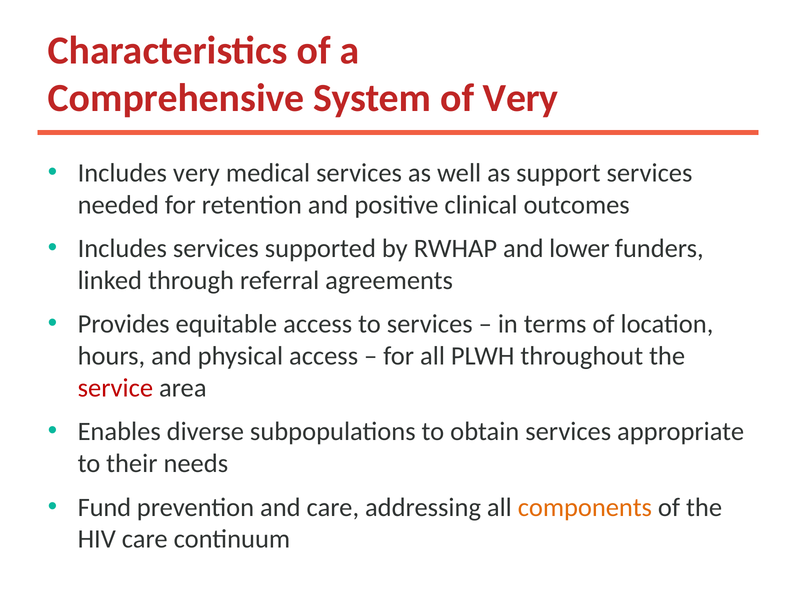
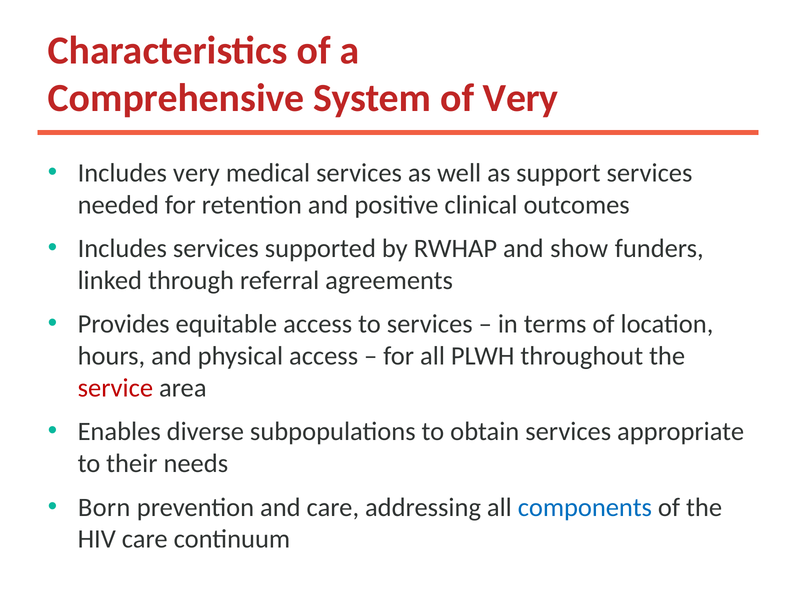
lower: lower -> show
Fund: Fund -> Born
components colour: orange -> blue
